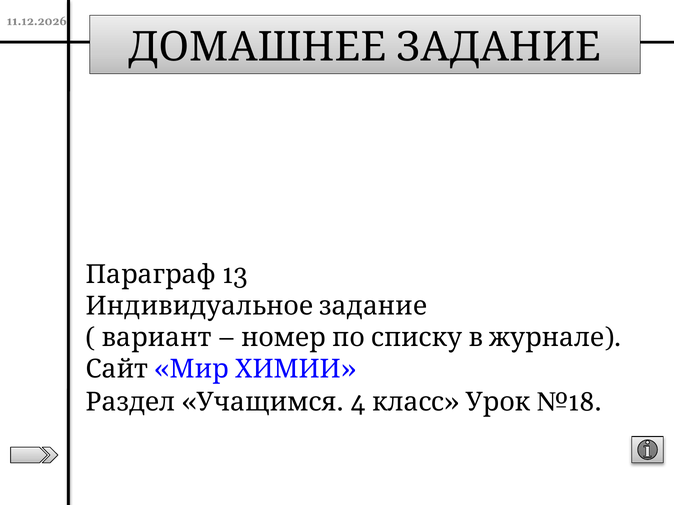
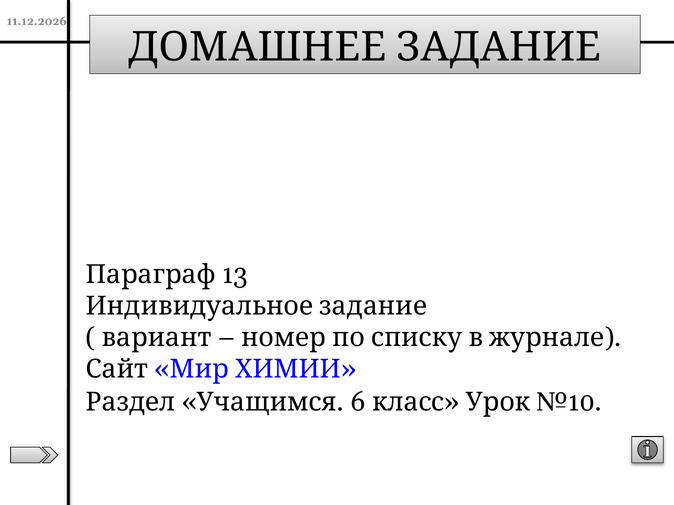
4: 4 -> 6
№18: №18 -> №10
